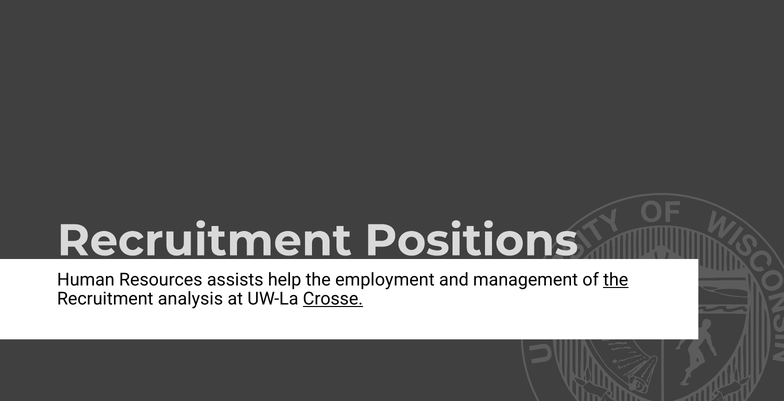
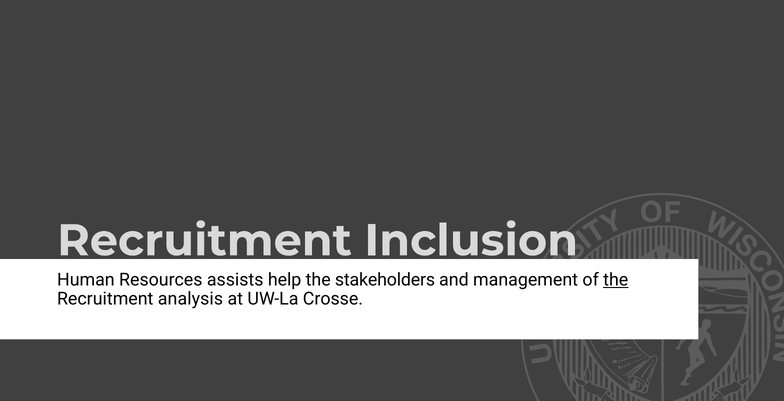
Positions: Positions -> Inclusion
employment: employment -> stakeholders
Crosse underline: present -> none
